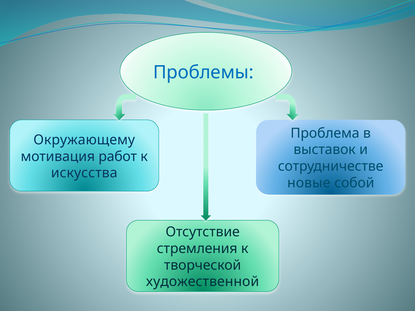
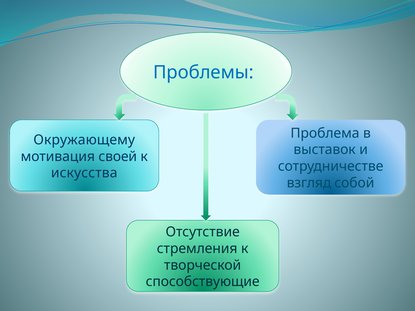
работ: работ -> своей
новые: новые -> взгляд
художественной: художественной -> способствующие
